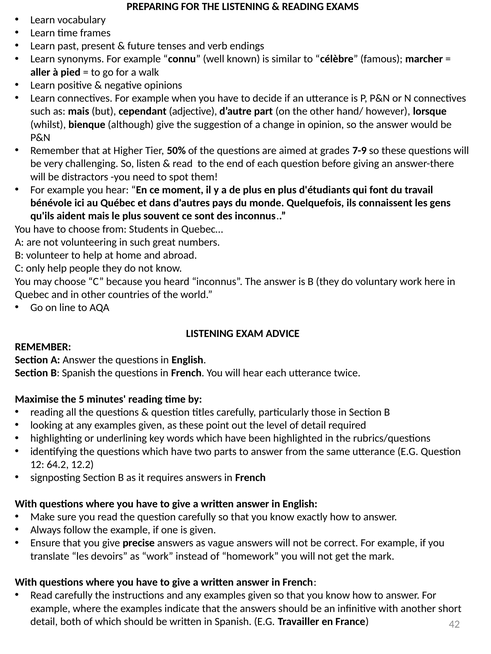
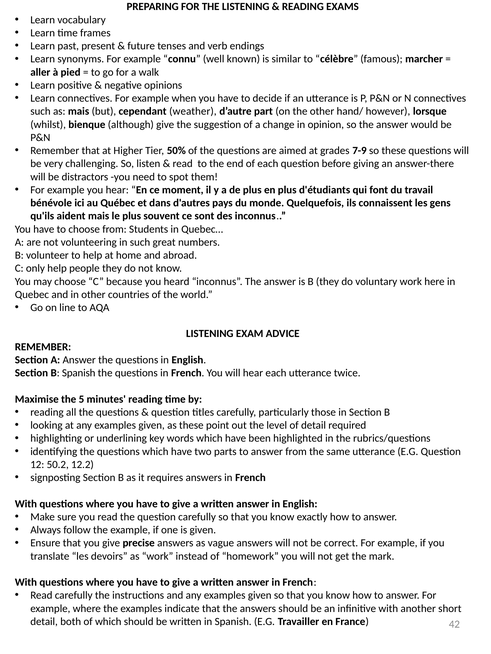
adjective: adjective -> weather
64.2: 64.2 -> 50.2
